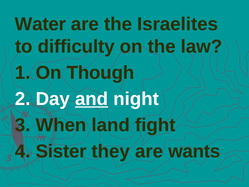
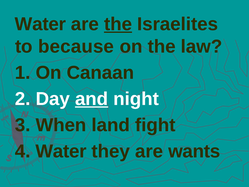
the at (118, 24) underline: none -> present
difficulty: difficulty -> because
Though: Though -> Canaan
Sister at (61, 151): Sister -> Water
